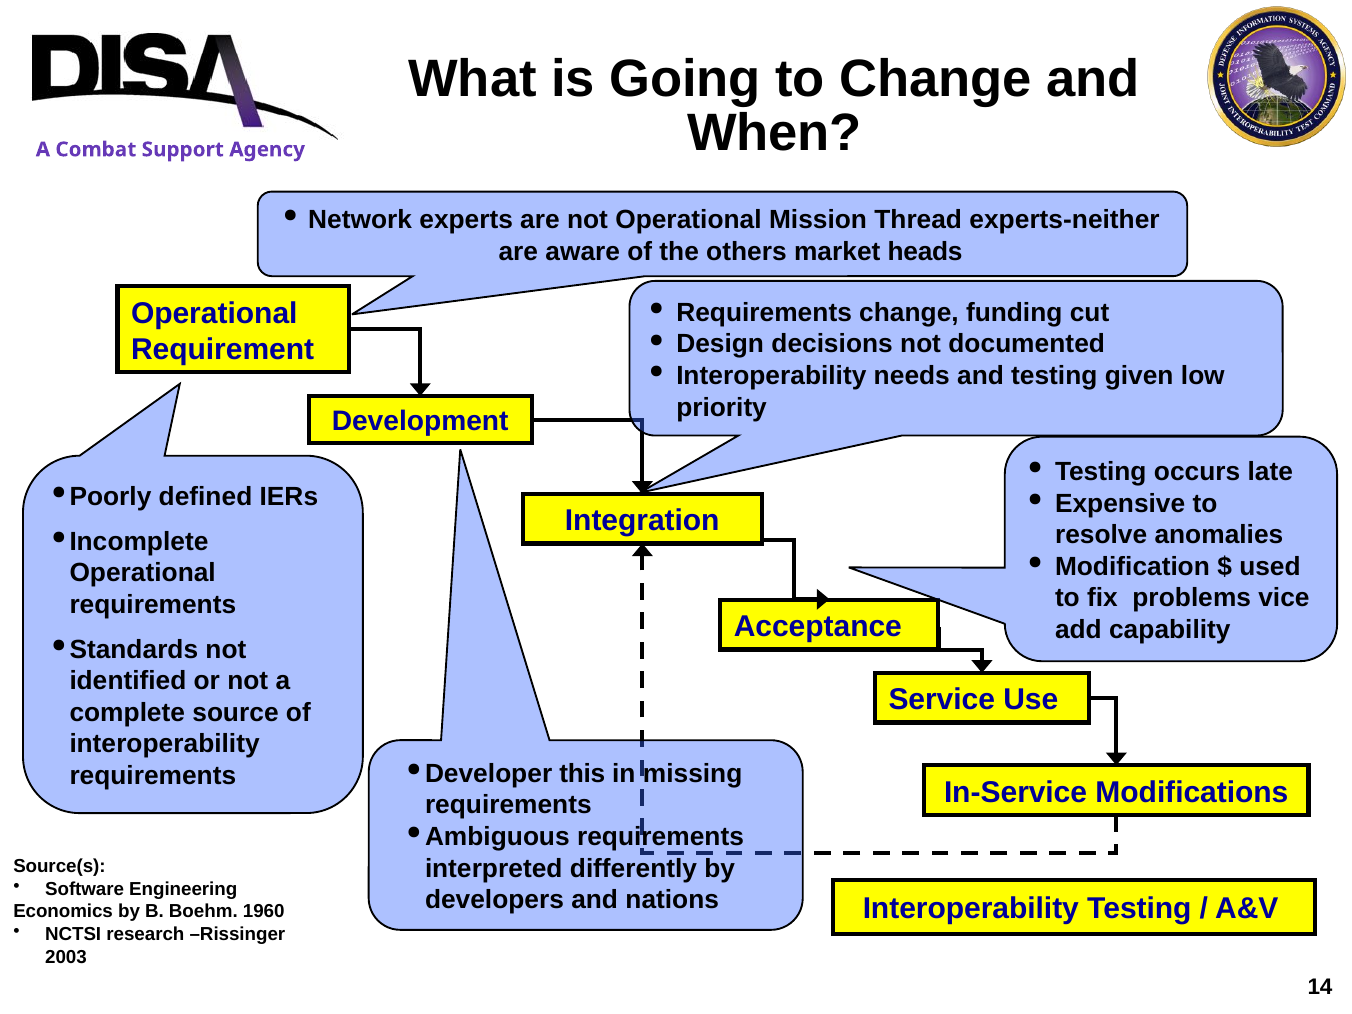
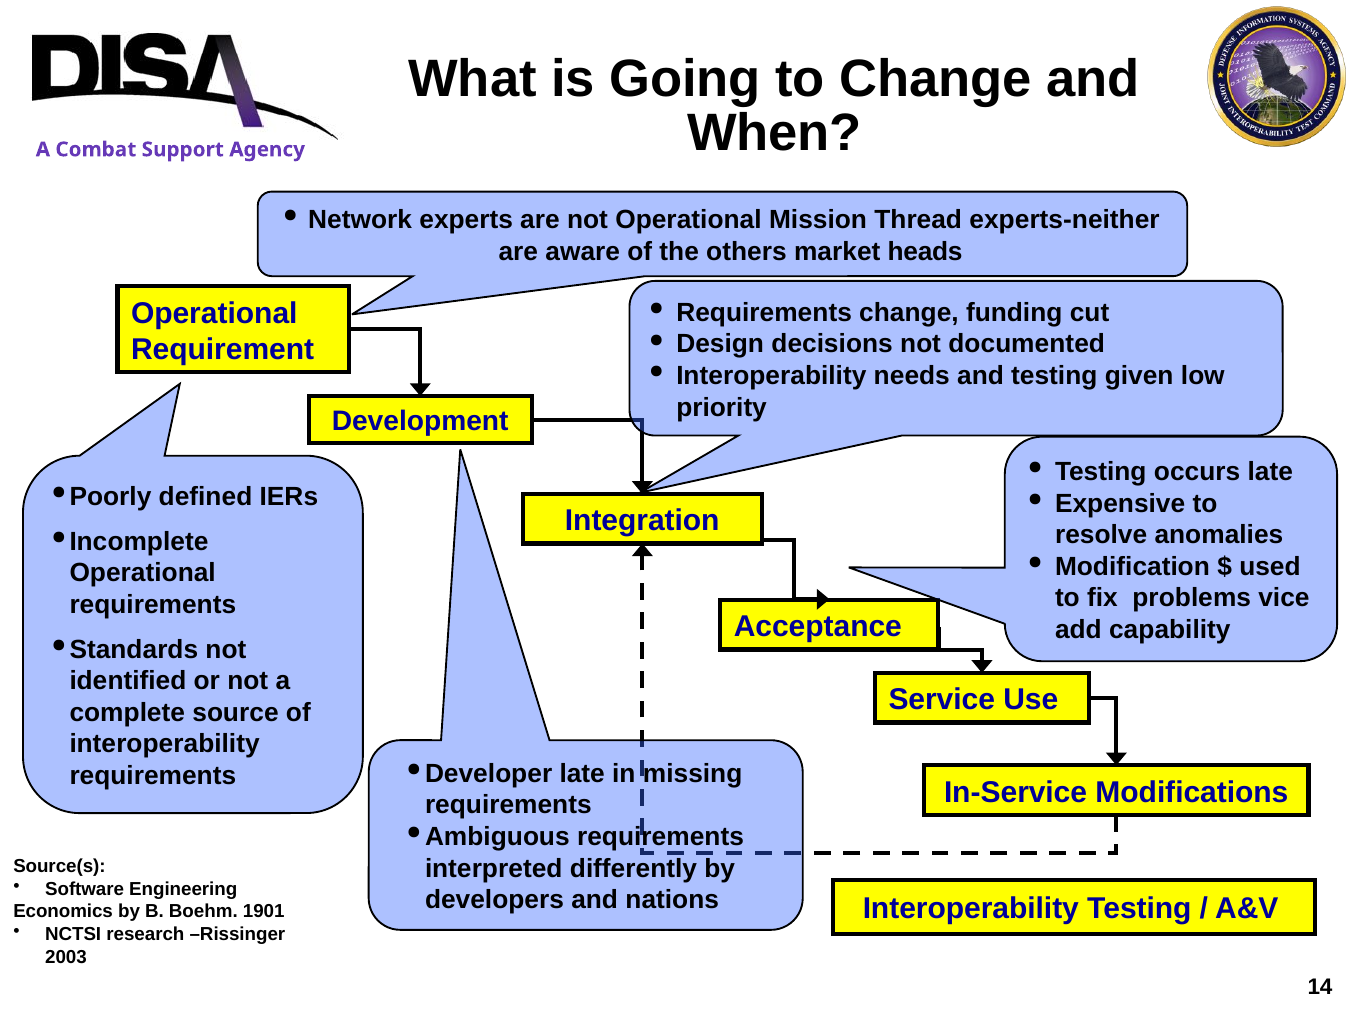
Developer this: this -> late
1960: 1960 -> 1901
